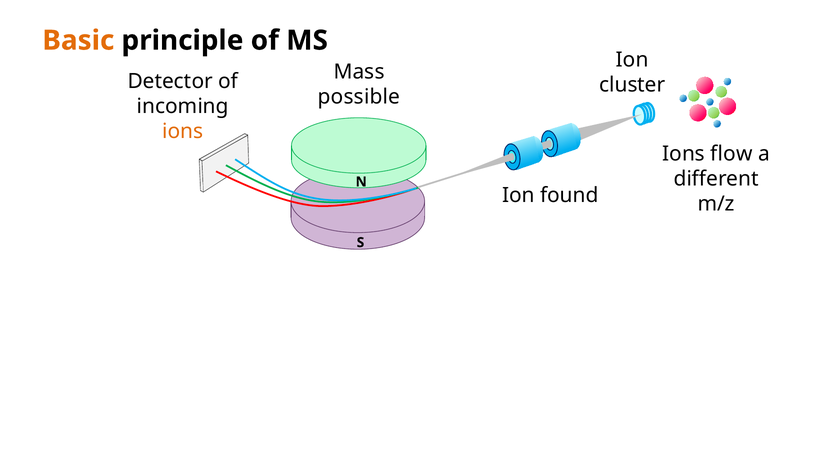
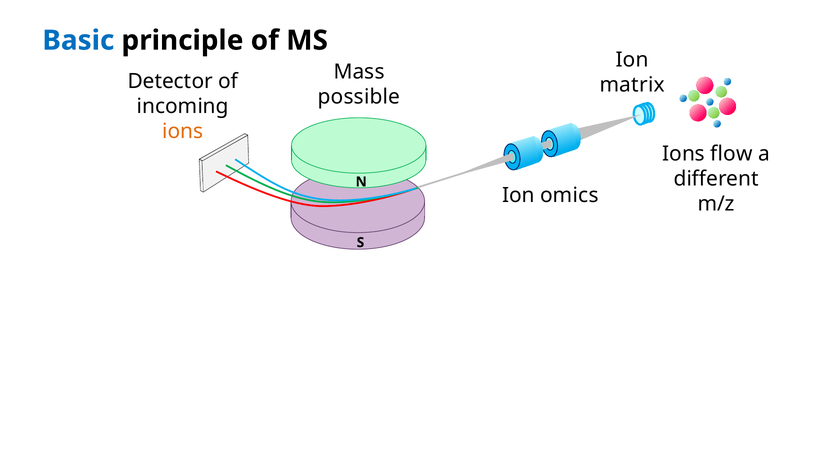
Basic colour: orange -> blue
cluster: cluster -> matrix
found: found -> omics
